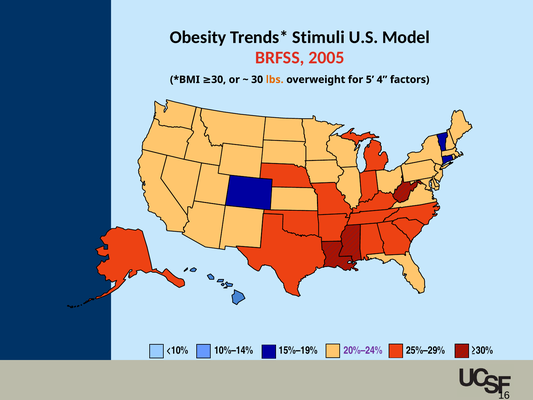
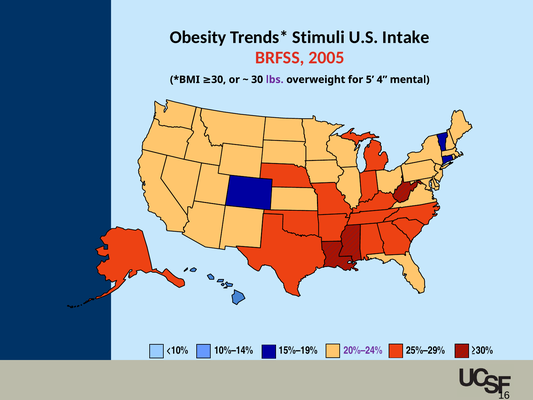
Model: Model -> Intake
lbs colour: orange -> purple
factors: factors -> mental
